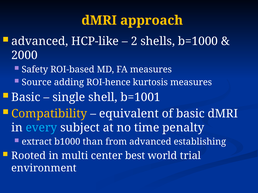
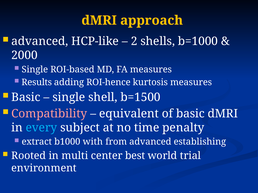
Safety at (35, 70): Safety -> Single
Source: Source -> Results
b=1001: b=1001 -> b=1500
Compatibility colour: yellow -> pink
than: than -> with
